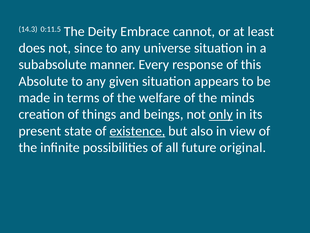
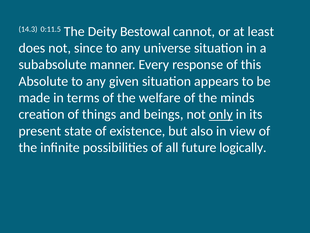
Embrace: Embrace -> Bestowal
existence underline: present -> none
original: original -> logically
